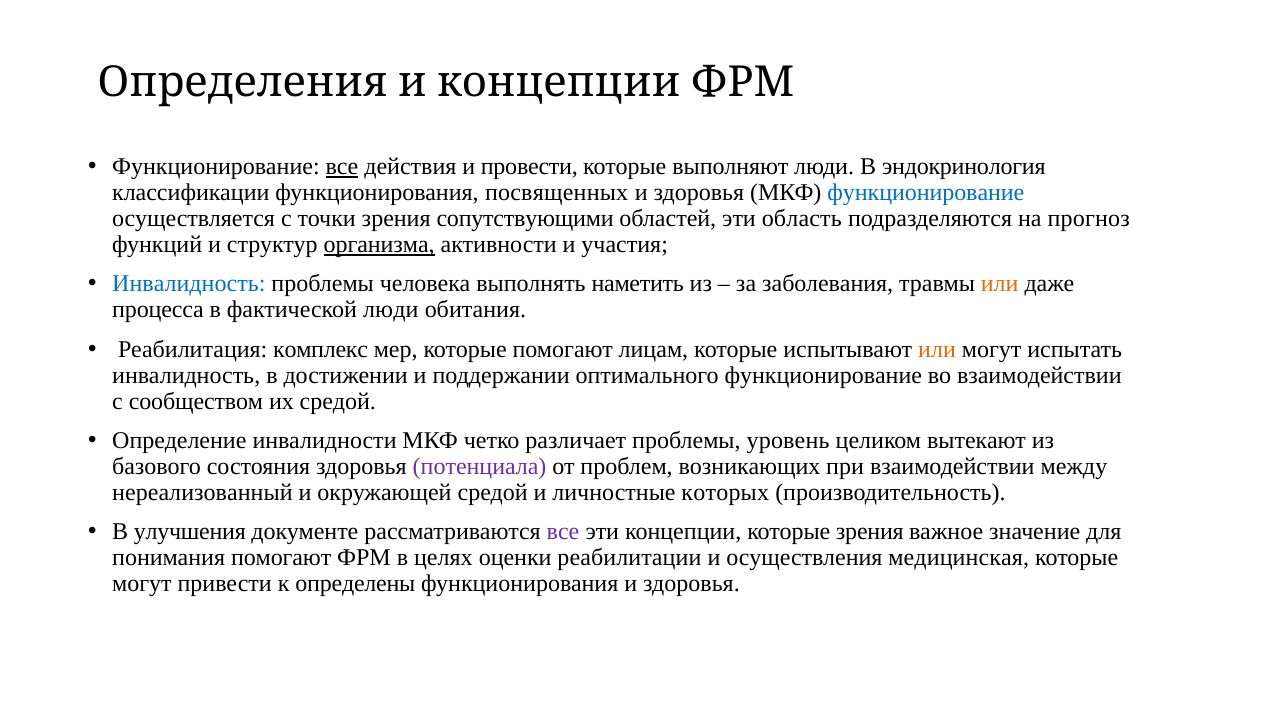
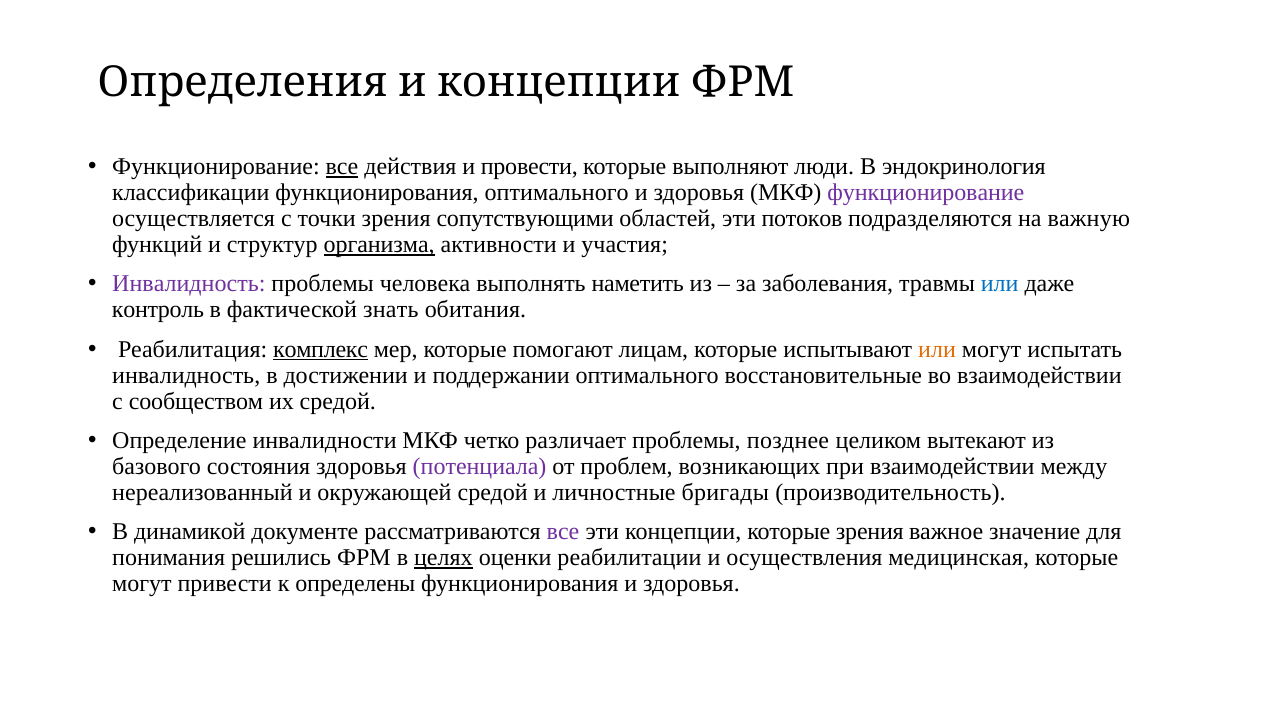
функционирования посвященных: посвященных -> оптимального
функционирование at (926, 193) colour: blue -> purple
область: область -> потоков
прогноз: прогноз -> важную
Инвалидность at (189, 284) colour: blue -> purple
или at (1000, 284) colour: orange -> blue
процесса: процесса -> контроль
фактической люди: люди -> знать
комплекс underline: none -> present
оптимального функционирование: функционирование -> восстановительные
уровень: уровень -> позднее
которых: которых -> бригады
улучшения: улучшения -> динамикой
понимания помогают: помогают -> решились
целях underline: none -> present
